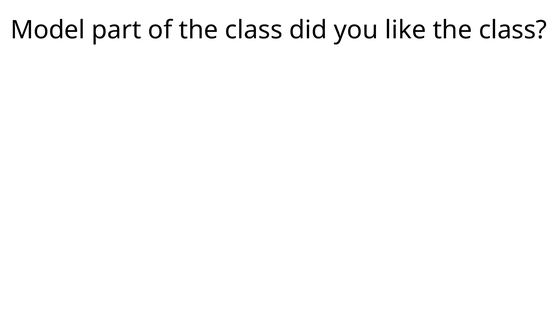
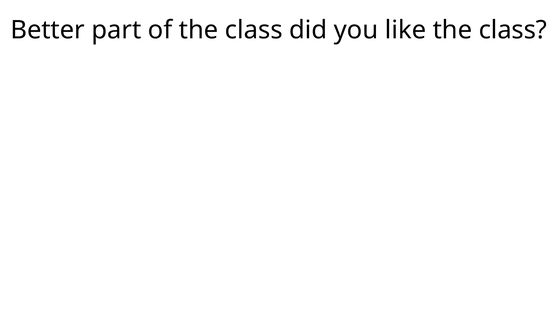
Model: Model -> Better
